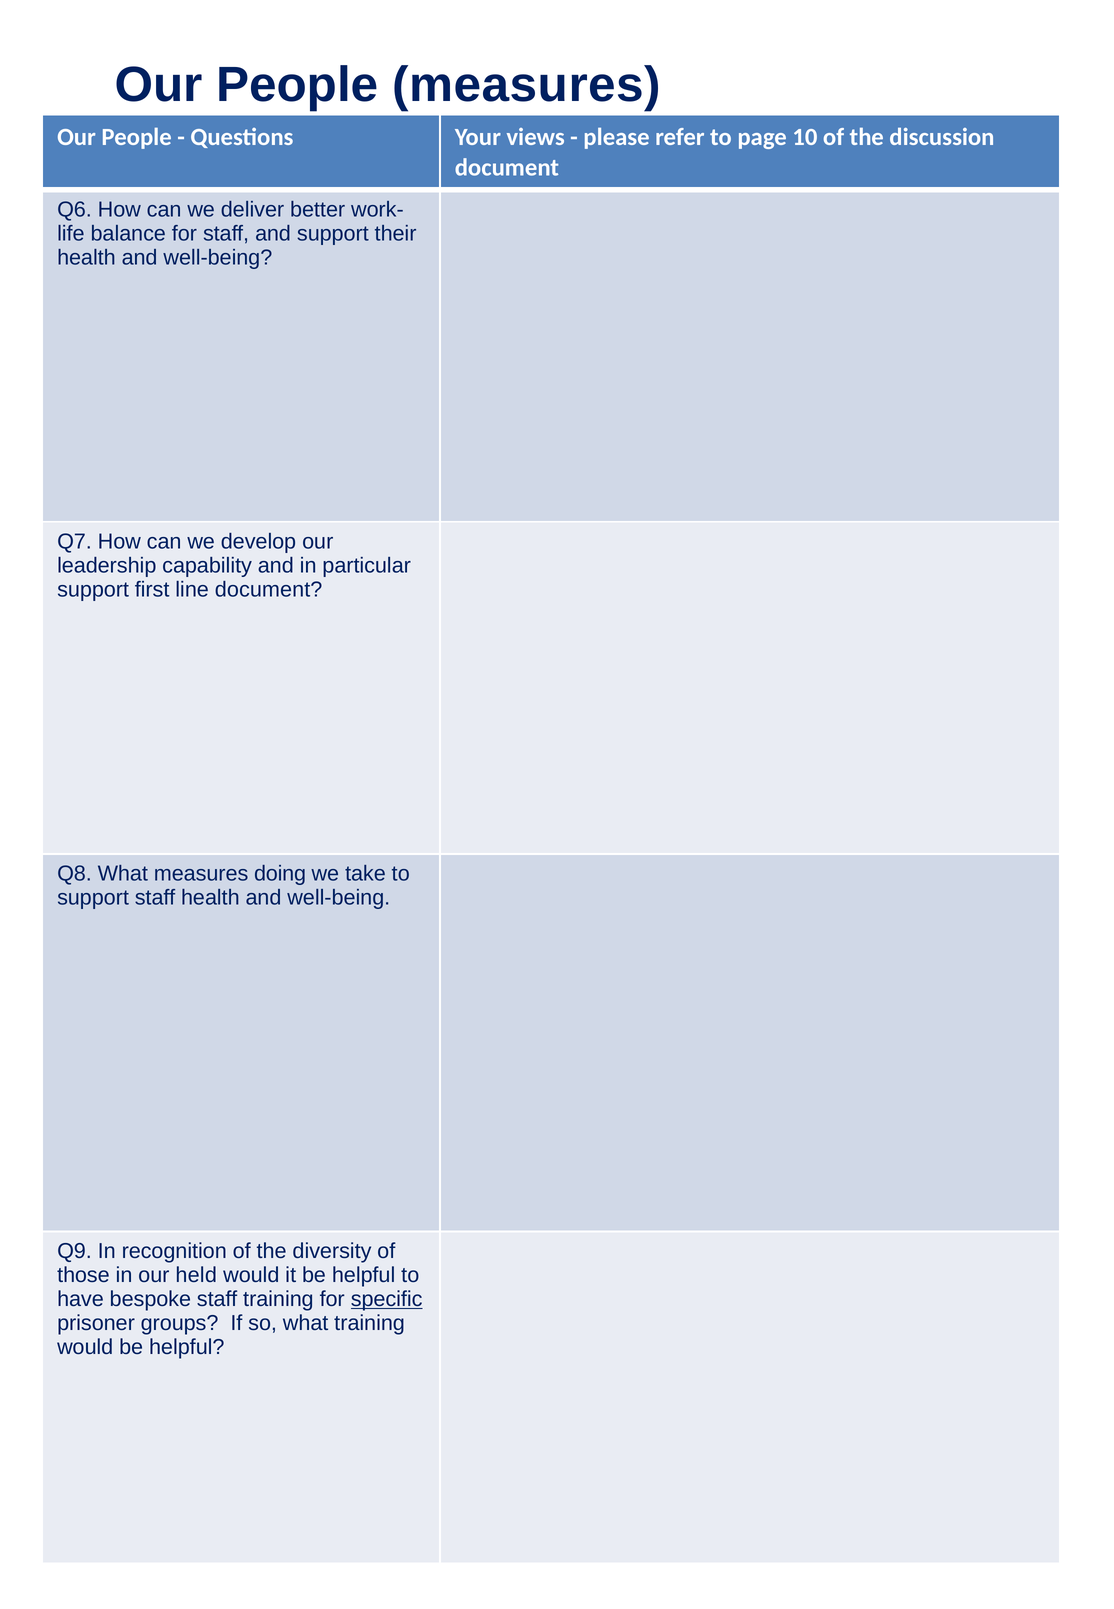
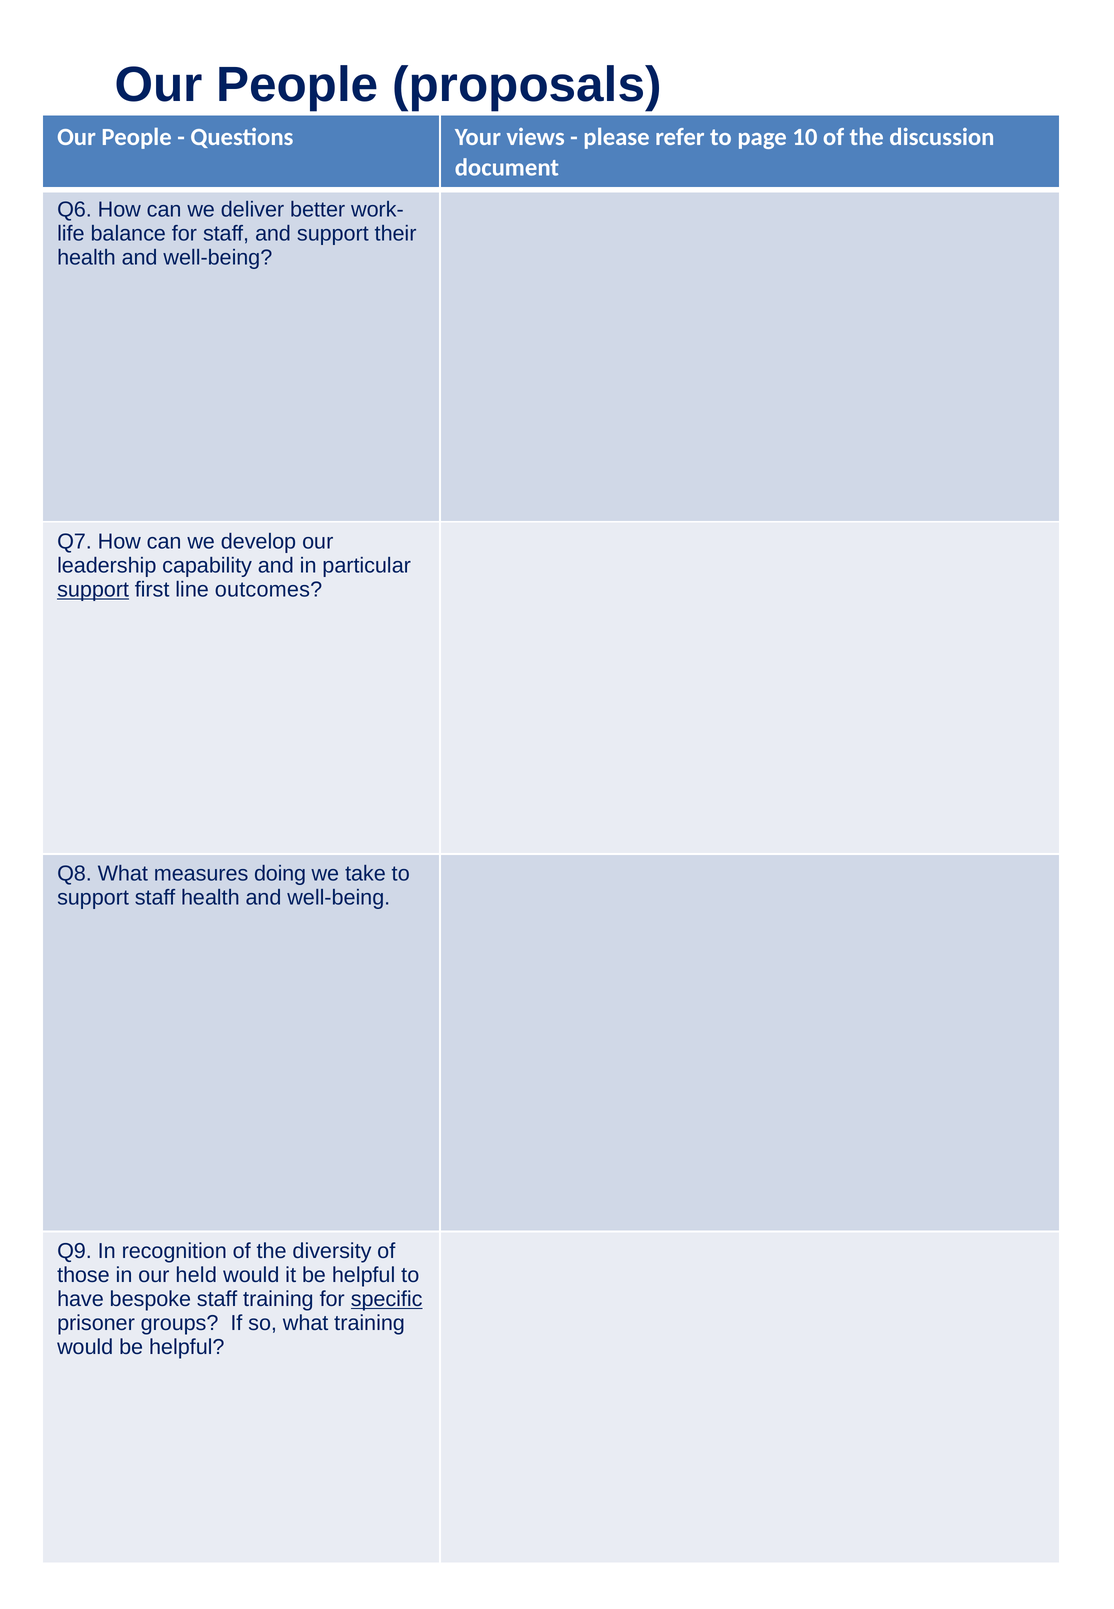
People measures: measures -> proposals
support at (93, 590) underline: none -> present
line document: document -> outcomes
